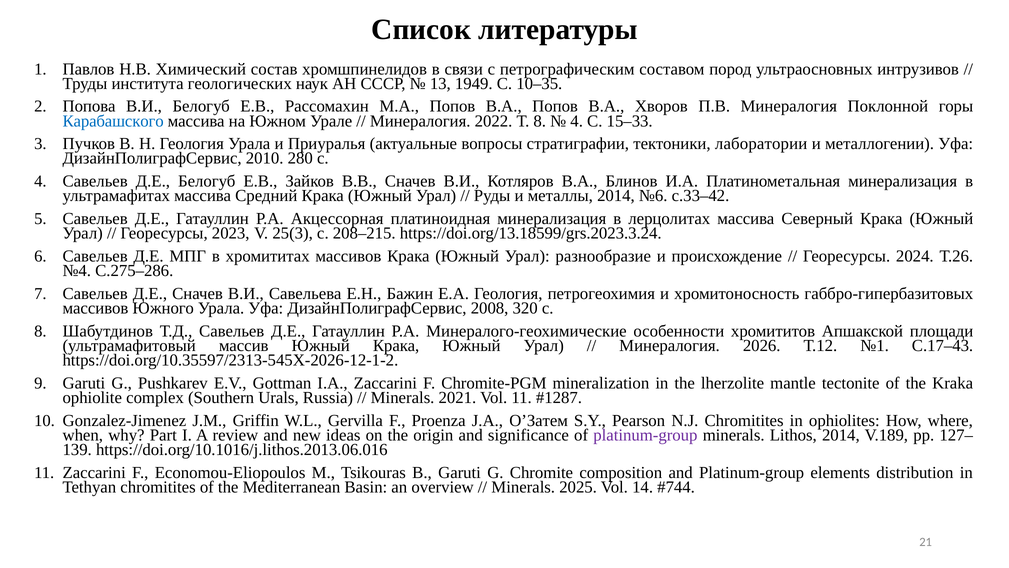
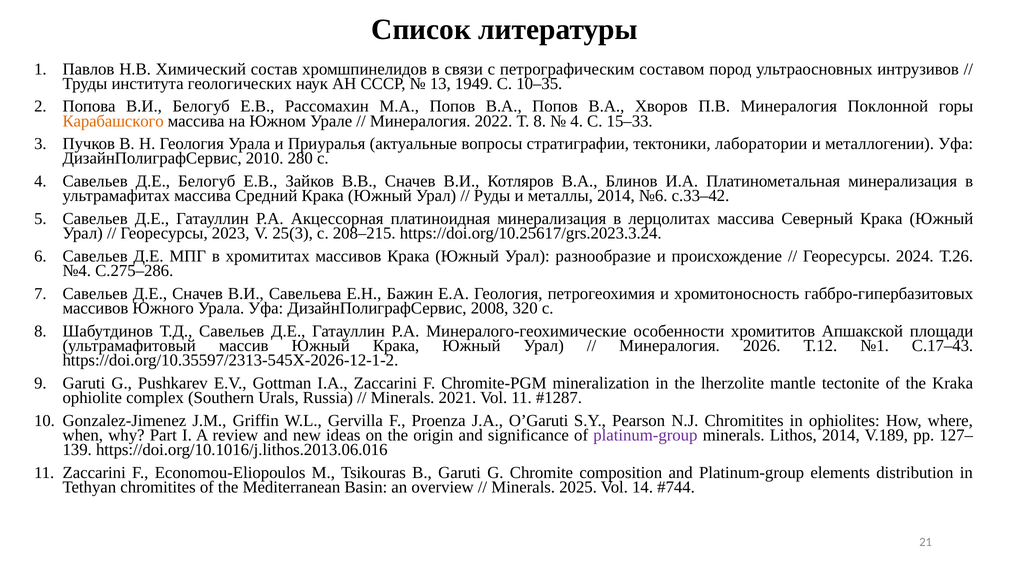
Карабашского colour: blue -> orange
https://doi.org/13.18599/grs.2023.3.24: https://doi.org/13.18599/grs.2023.3.24 -> https://doi.org/10.25617/grs.2023.3.24
O’Затем: O’Затем -> O’Garuti
